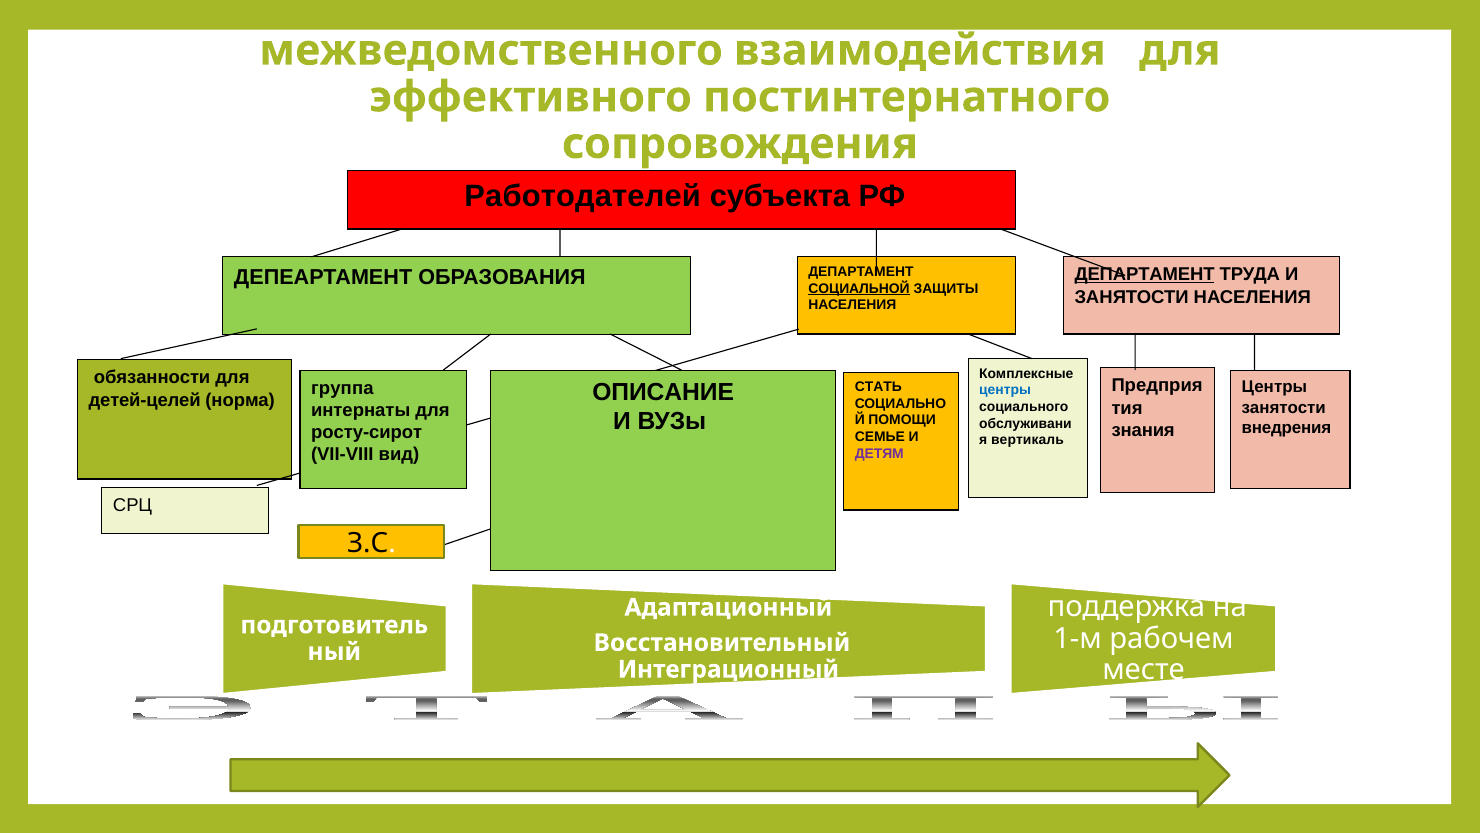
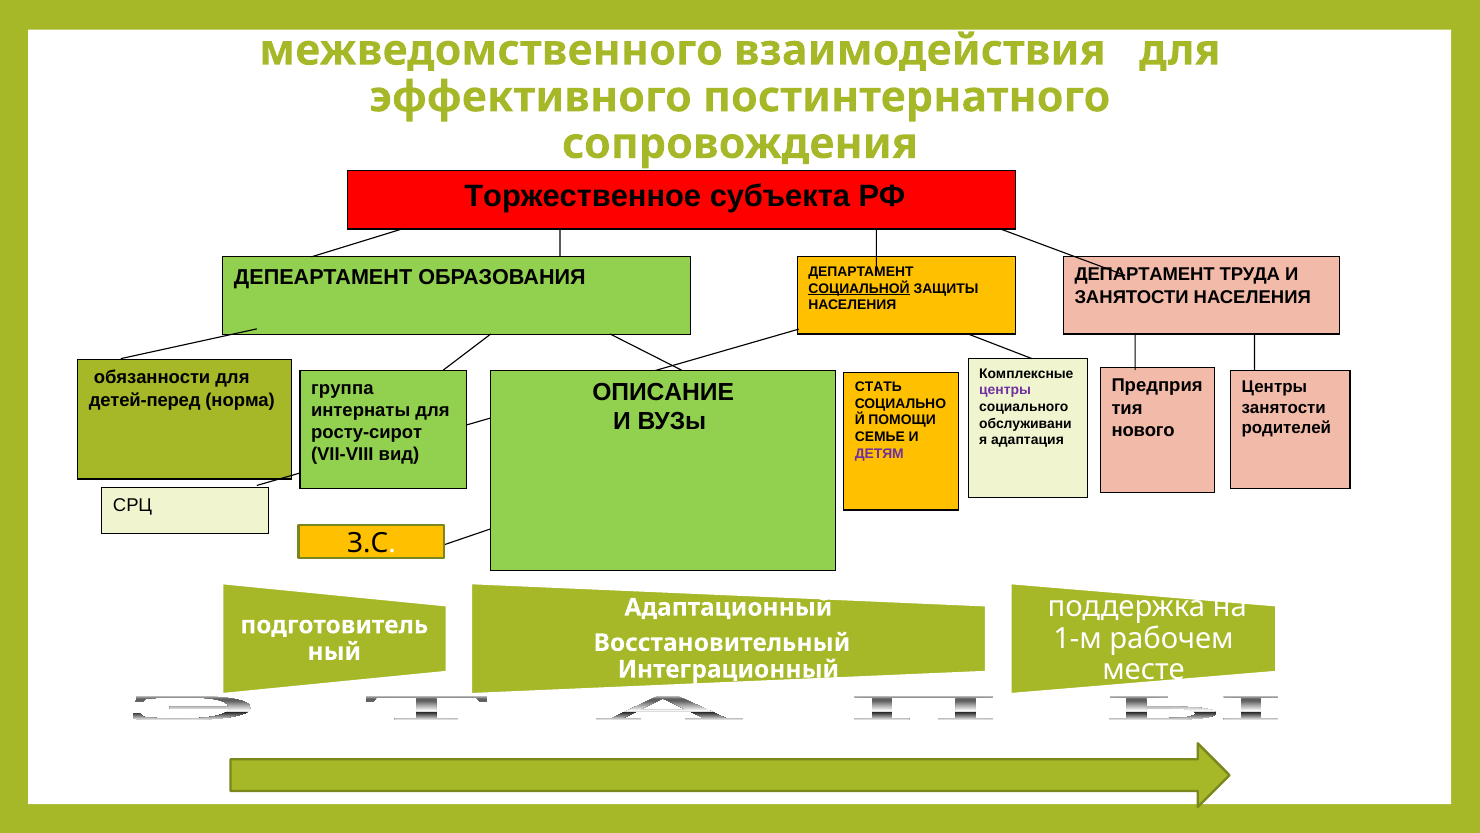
Работодателей: Работодателей -> Торжественное
ДЕПАРТАМЕНТ at (1145, 275) underline: present -> none
центры at (1005, 390) colour: blue -> purple
детей-целей: детей-целей -> детей-перед
внедрения: внедрения -> родителей
знания: знания -> нового
вертикаль: вертикаль -> адаптация
